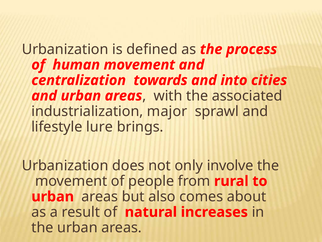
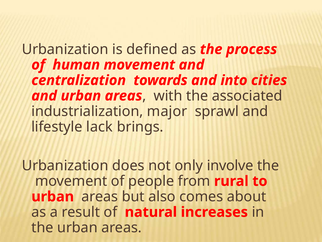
lure: lure -> lack
